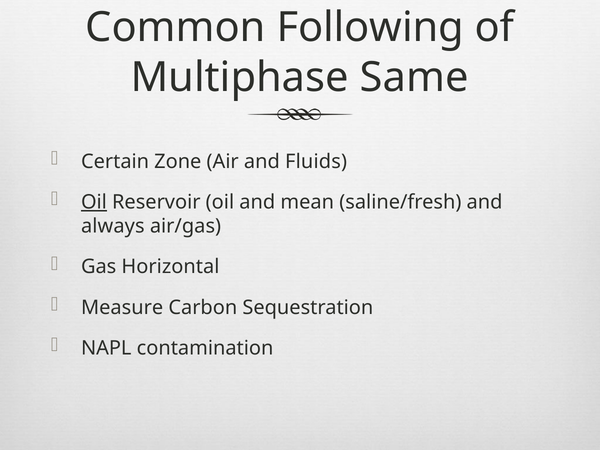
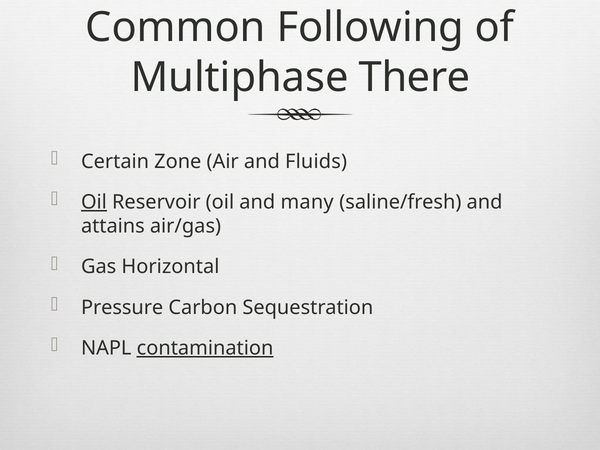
Same: Same -> There
mean: mean -> many
always: always -> attains
Measure: Measure -> Pressure
contamination underline: none -> present
